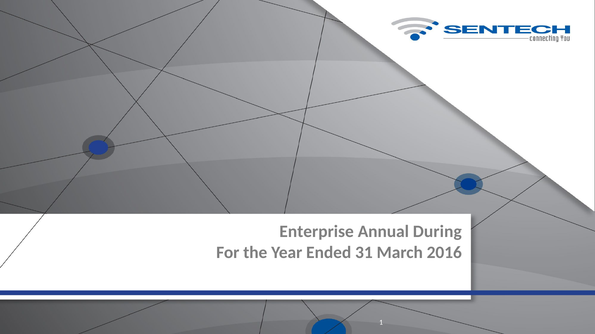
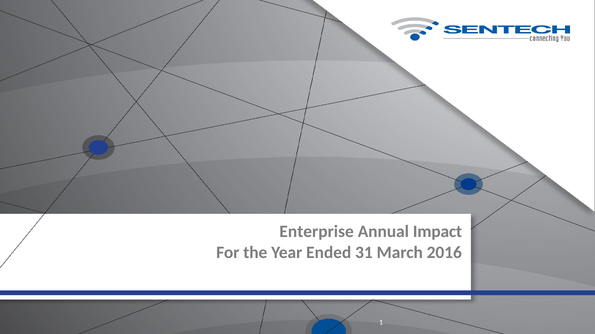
During: During -> Impact
